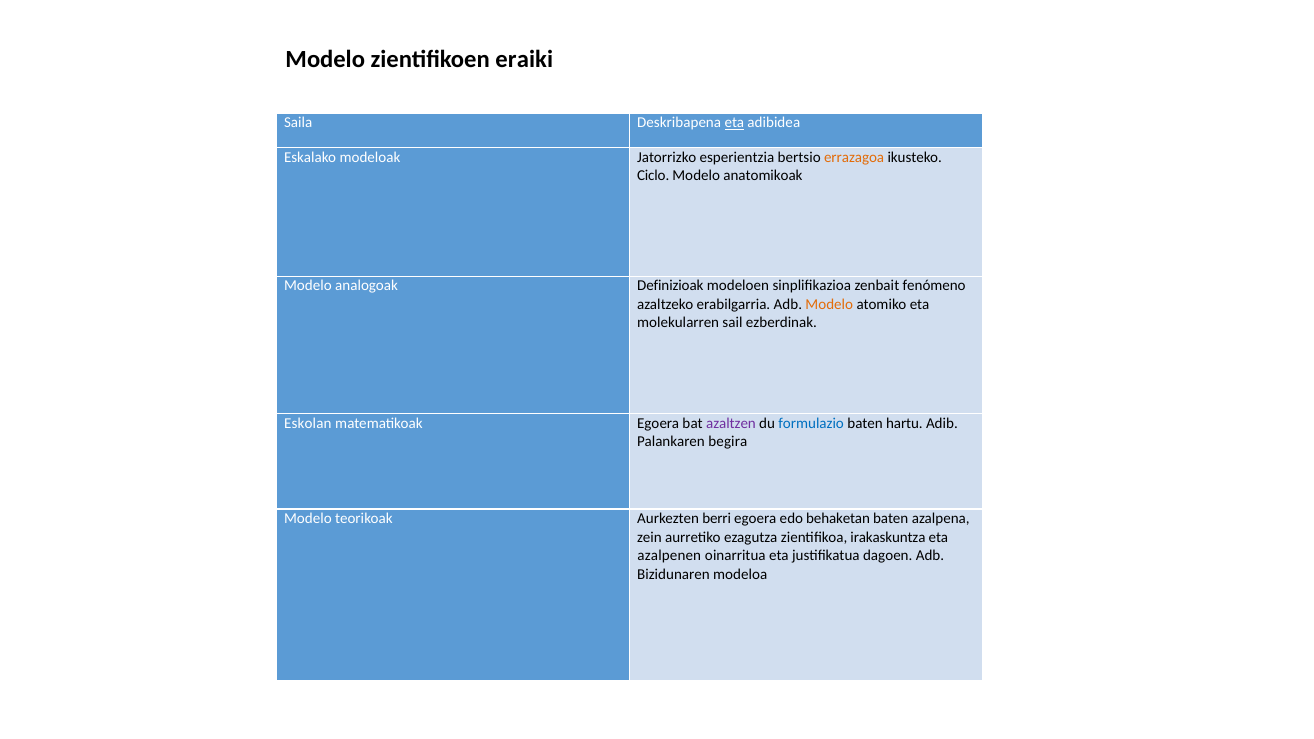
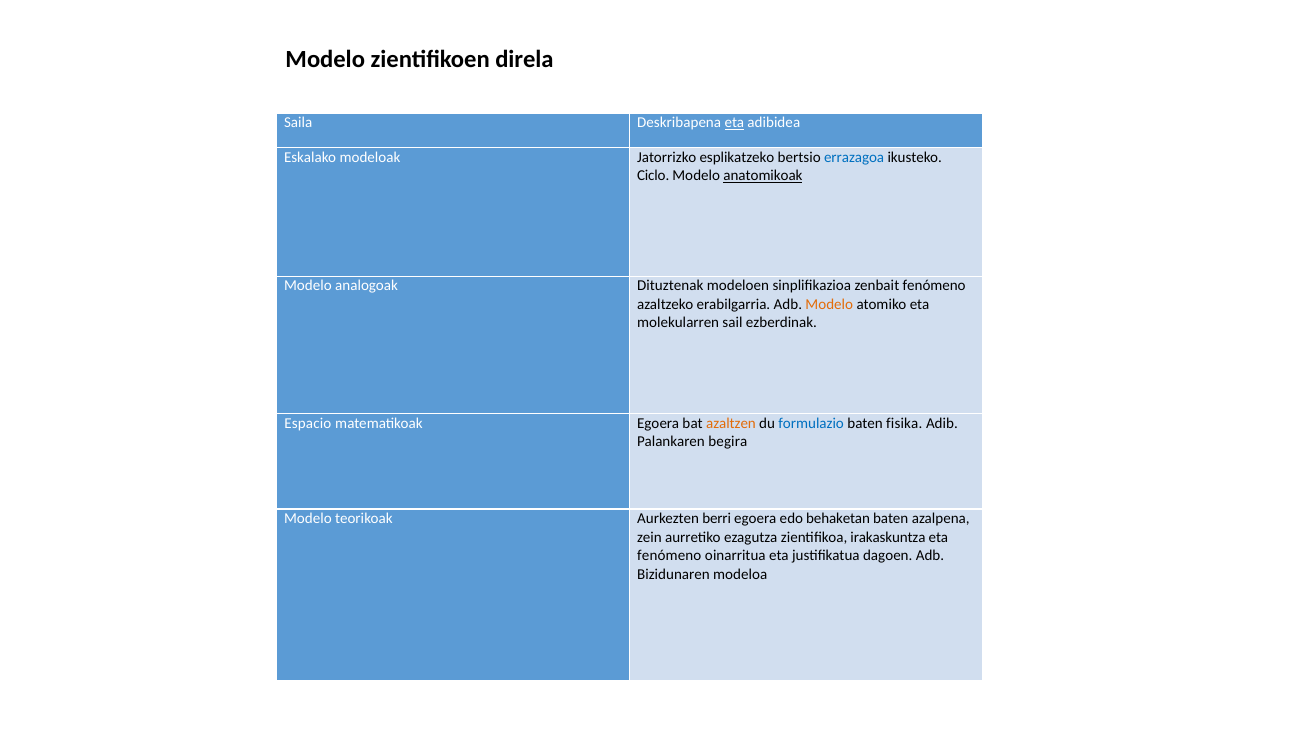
eraiki: eraiki -> direla
esperientzia: esperientzia -> esplikatzeko
errazagoa colour: orange -> blue
anatomikoak underline: none -> present
Definizioak: Definizioak -> Dituztenak
Eskolan: Eskolan -> Espacio
azaltzen colour: purple -> orange
hartu: hartu -> fisika
azalpenen at (669, 556): azalpenen -> fenómeno
